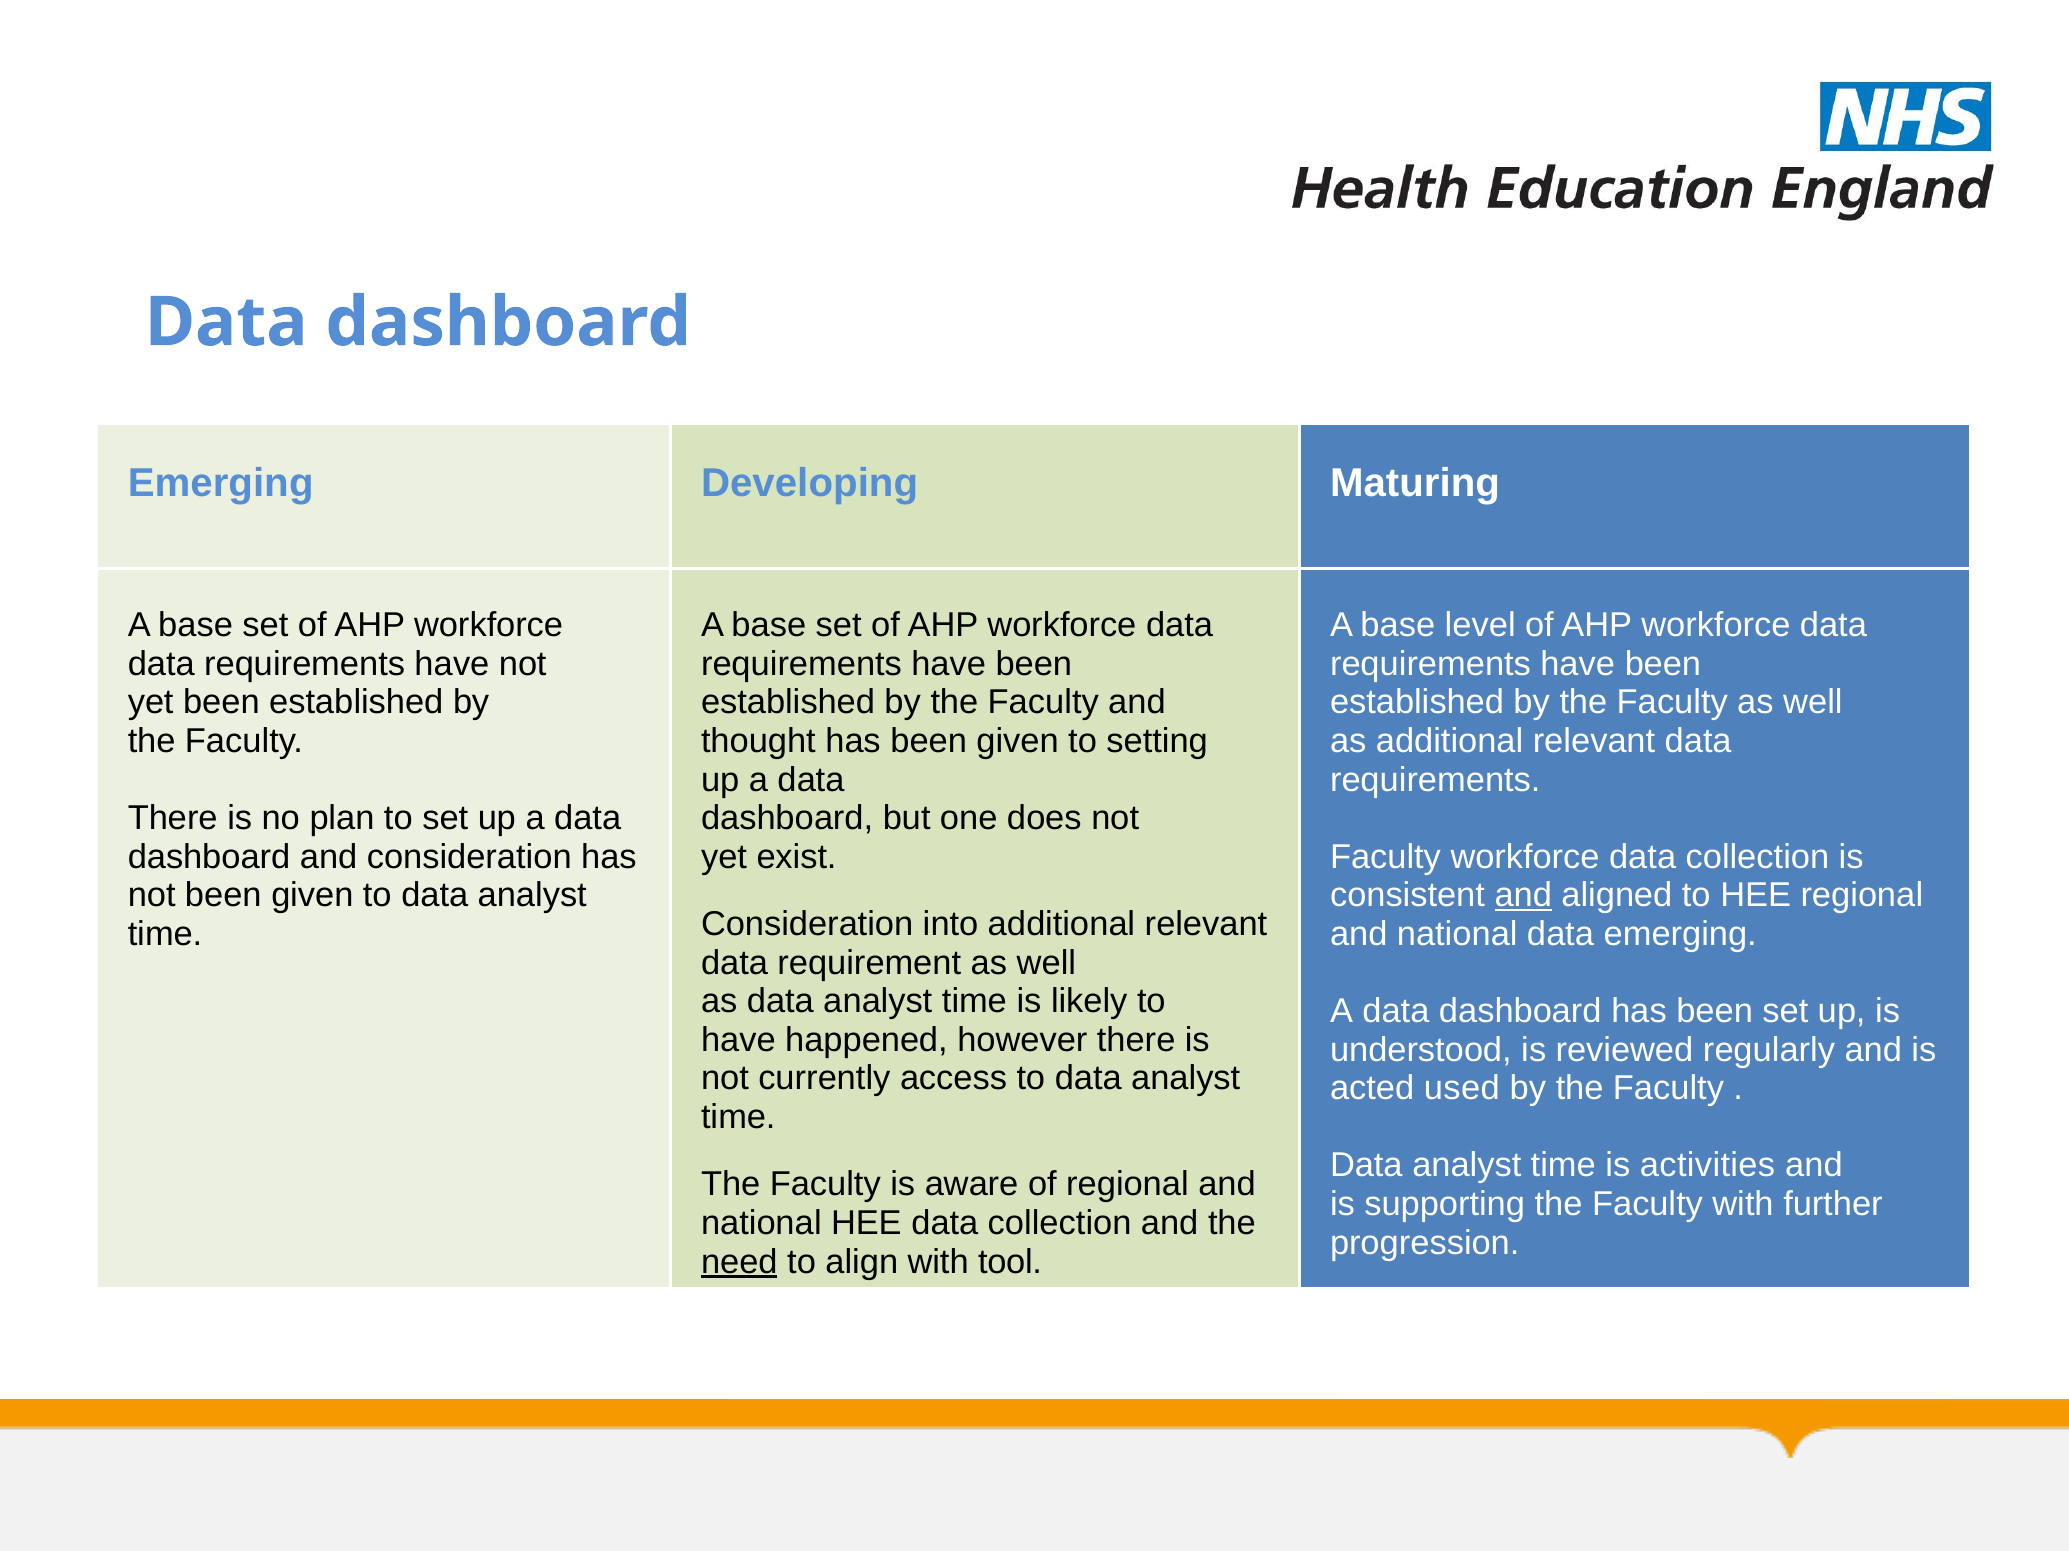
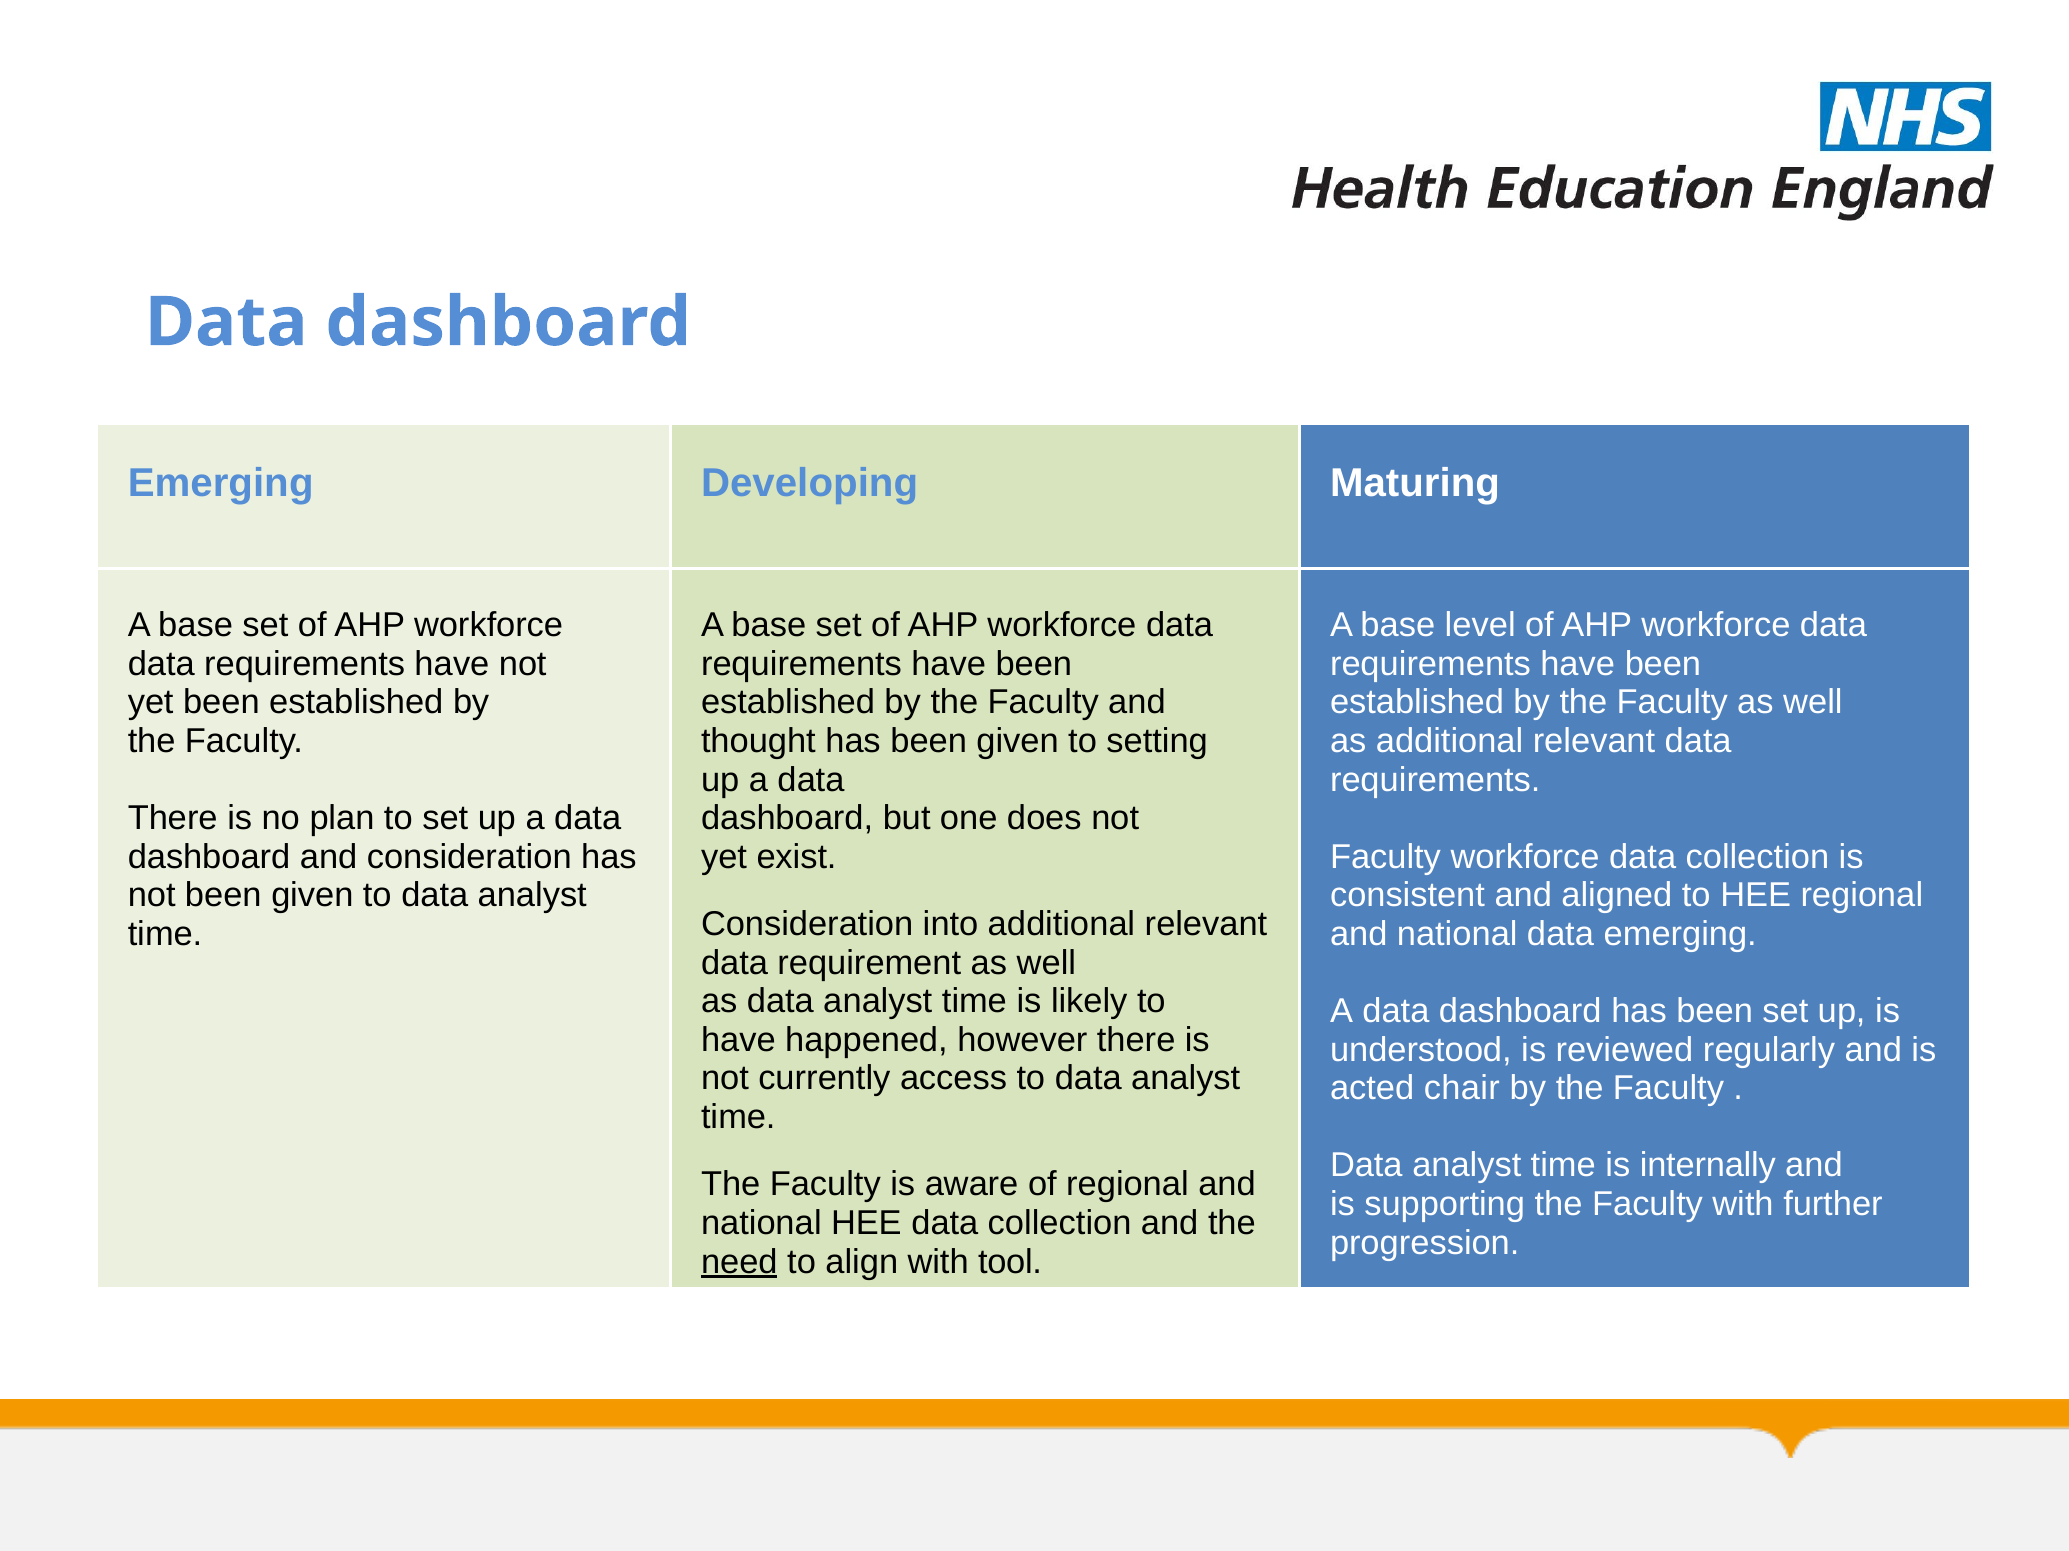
and at (1523, 896) underline: present -> none
used: used -> chair
activities: activities -> internally
